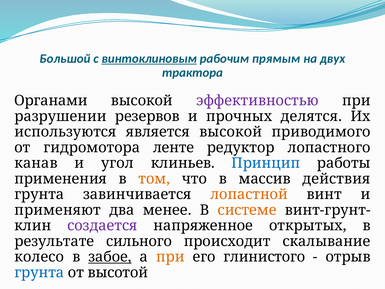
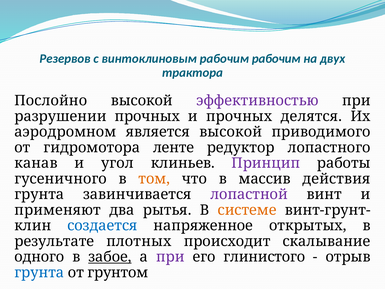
Большой: Большой -> Резервов
винтоклиновым underline: present -> none
рабочим прямым: прямым -> рабочим
Органами: Органами -> Послойно
разрушении резервов: резервов -> прочных
используются: используются -> аэродромном
Принцип colour: blue -> purple
применения: применения -> гусеничного
лопастной colour: orange -> purple
менее: менее -> рытья
создается colour: purple -> blue
сильного: сильного -> плотных
колесо: колесо -> одного
при at (170, 257) colour: orange -> purple
высотой: высотой -> грунтом
